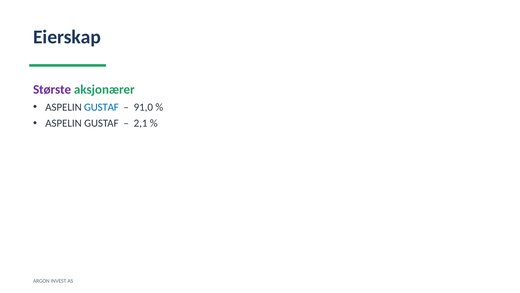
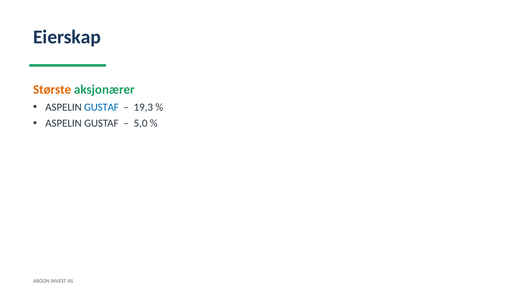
Største colour: purple -> orange
91,0: 91,0 -> 19,3
2,1: 2,1 -> 5,0
